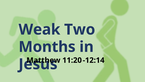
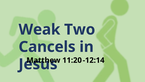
Months: Months -> Cancels
